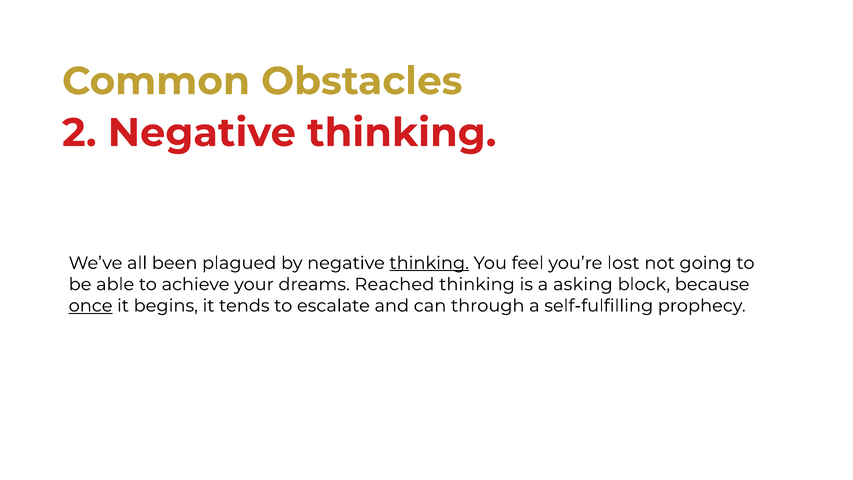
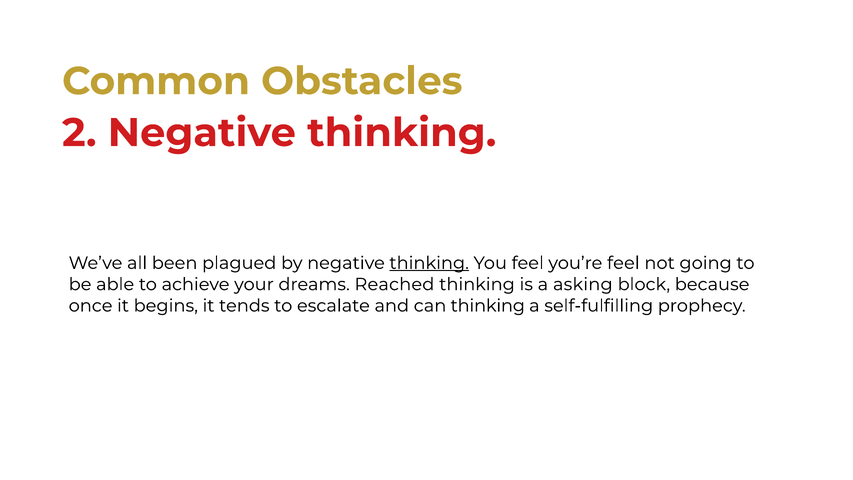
you’re lost: lost -> feel
once underline: present -> none
can through: through -> thinking
